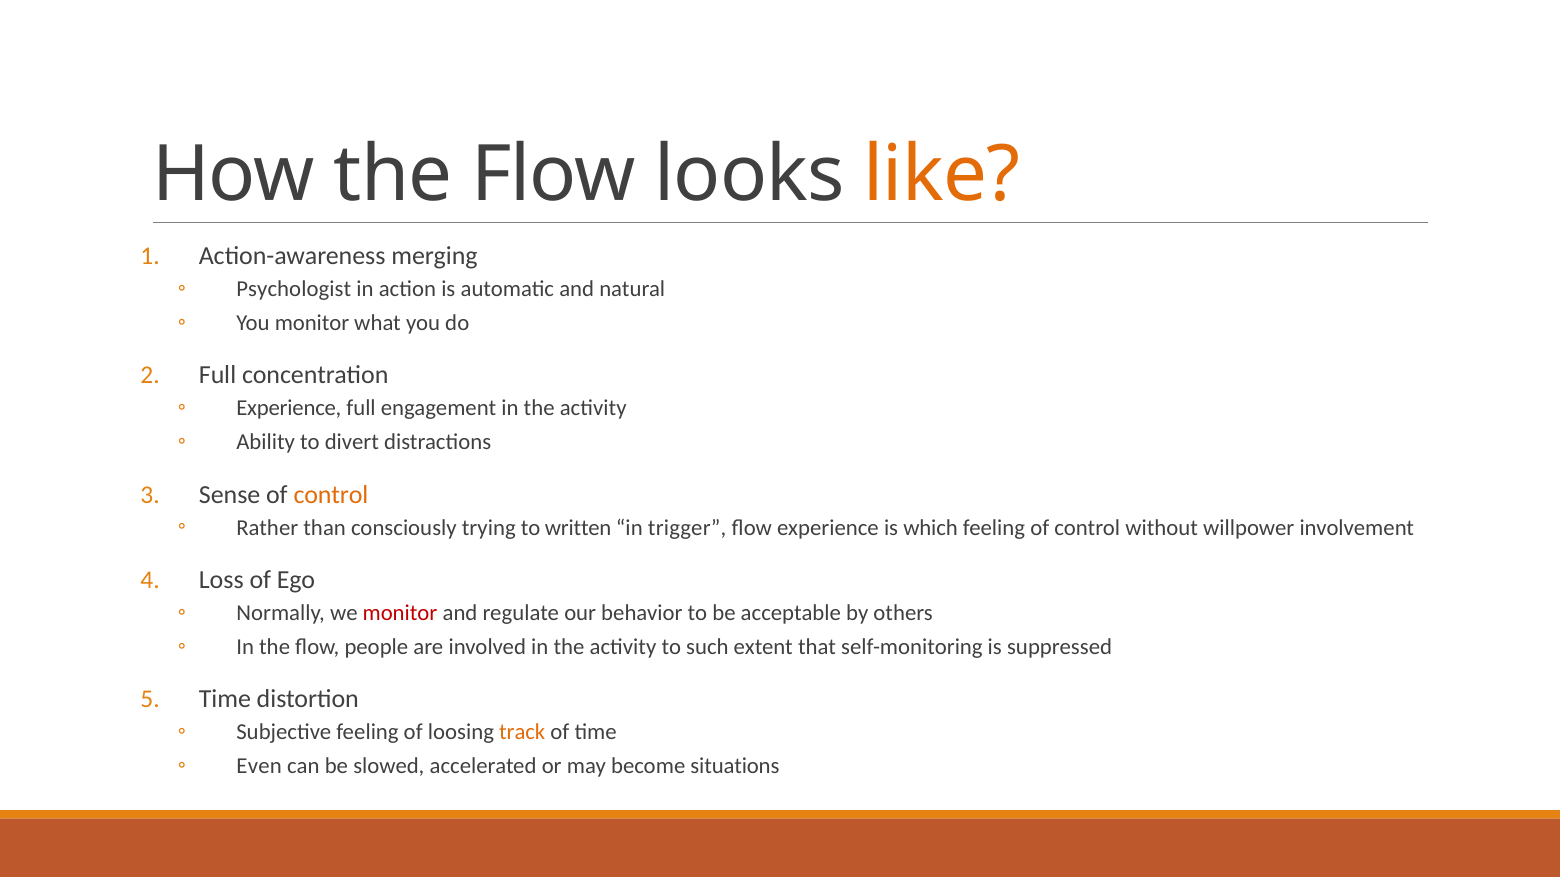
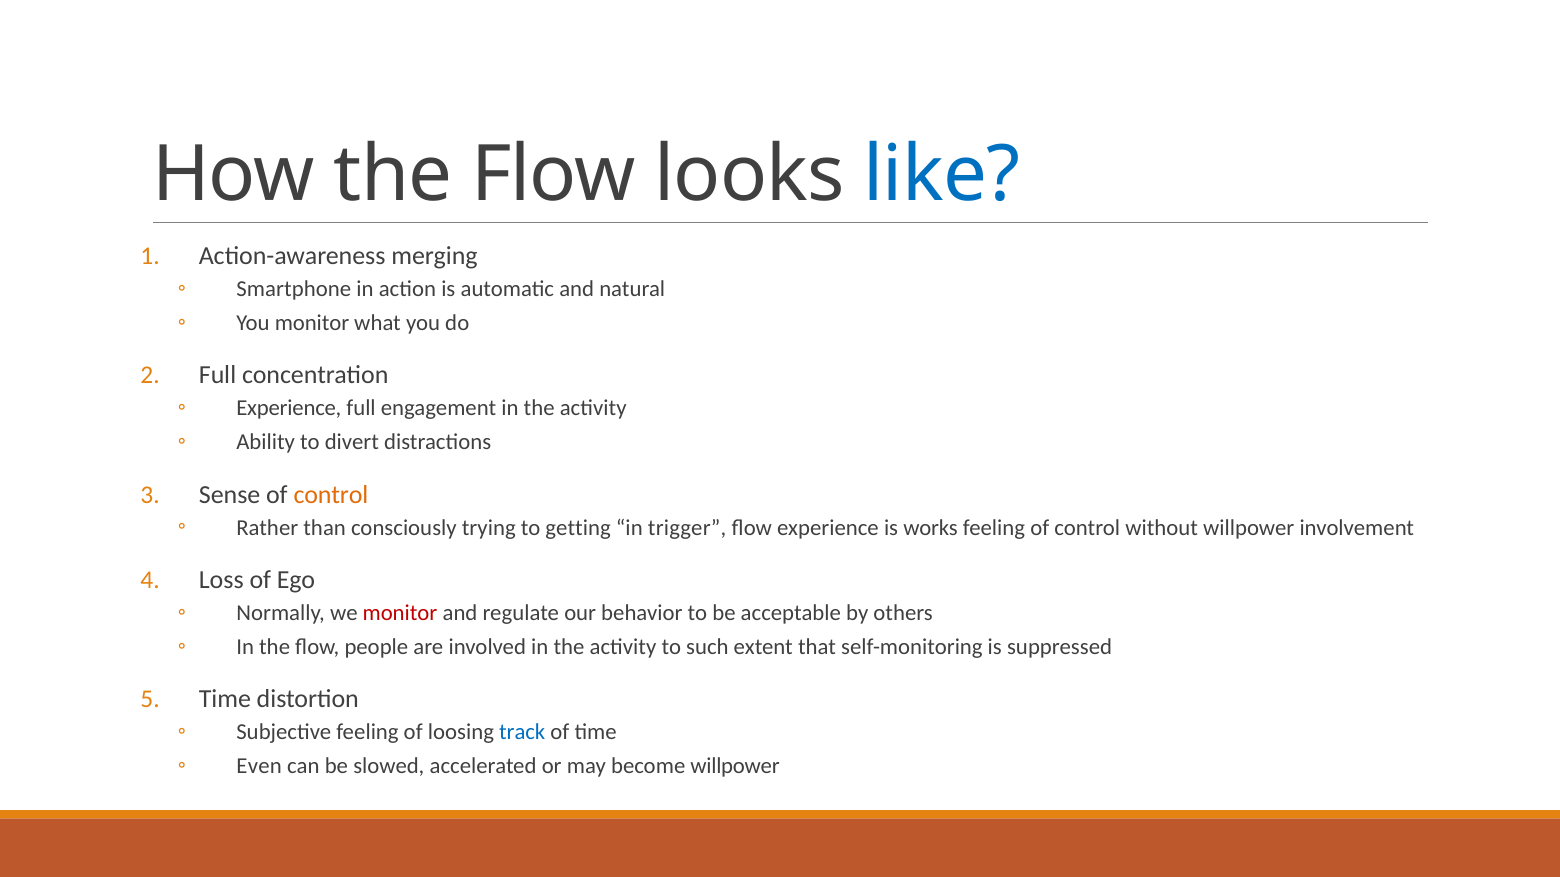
like colour: orange -> blue
Psychologist: Psychologist -> Smartphone
written: written -> getting
which: which -> works
track colour: orange -> blue
become situations: situations -> willpower
